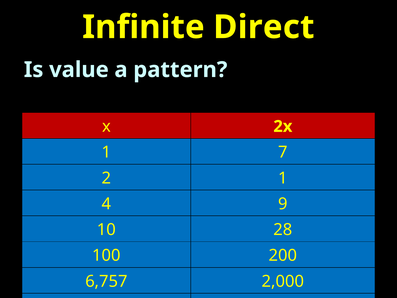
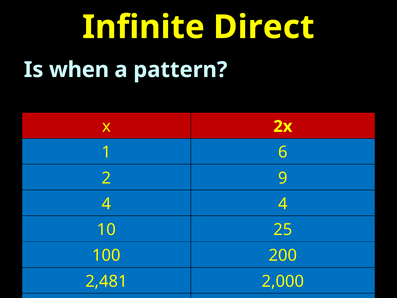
value: value -> when
7: 7 -> 6
2 1: 1 -> 9
4 9: 9 -> 4
28: 28 -> 25
6,757: 6,757 -> 2,481
